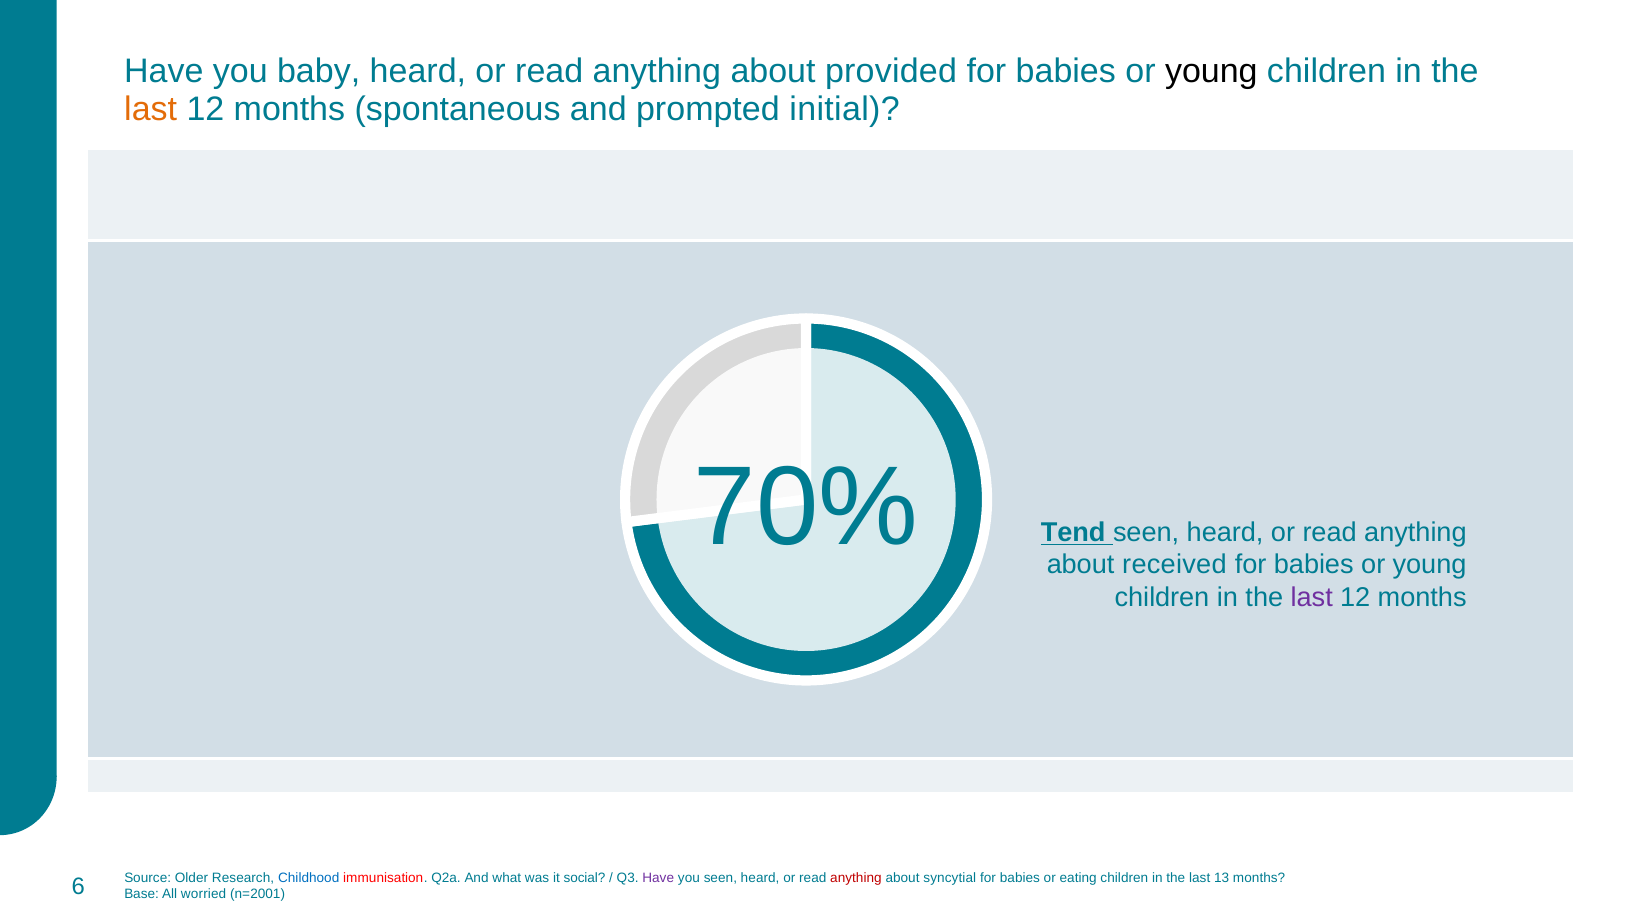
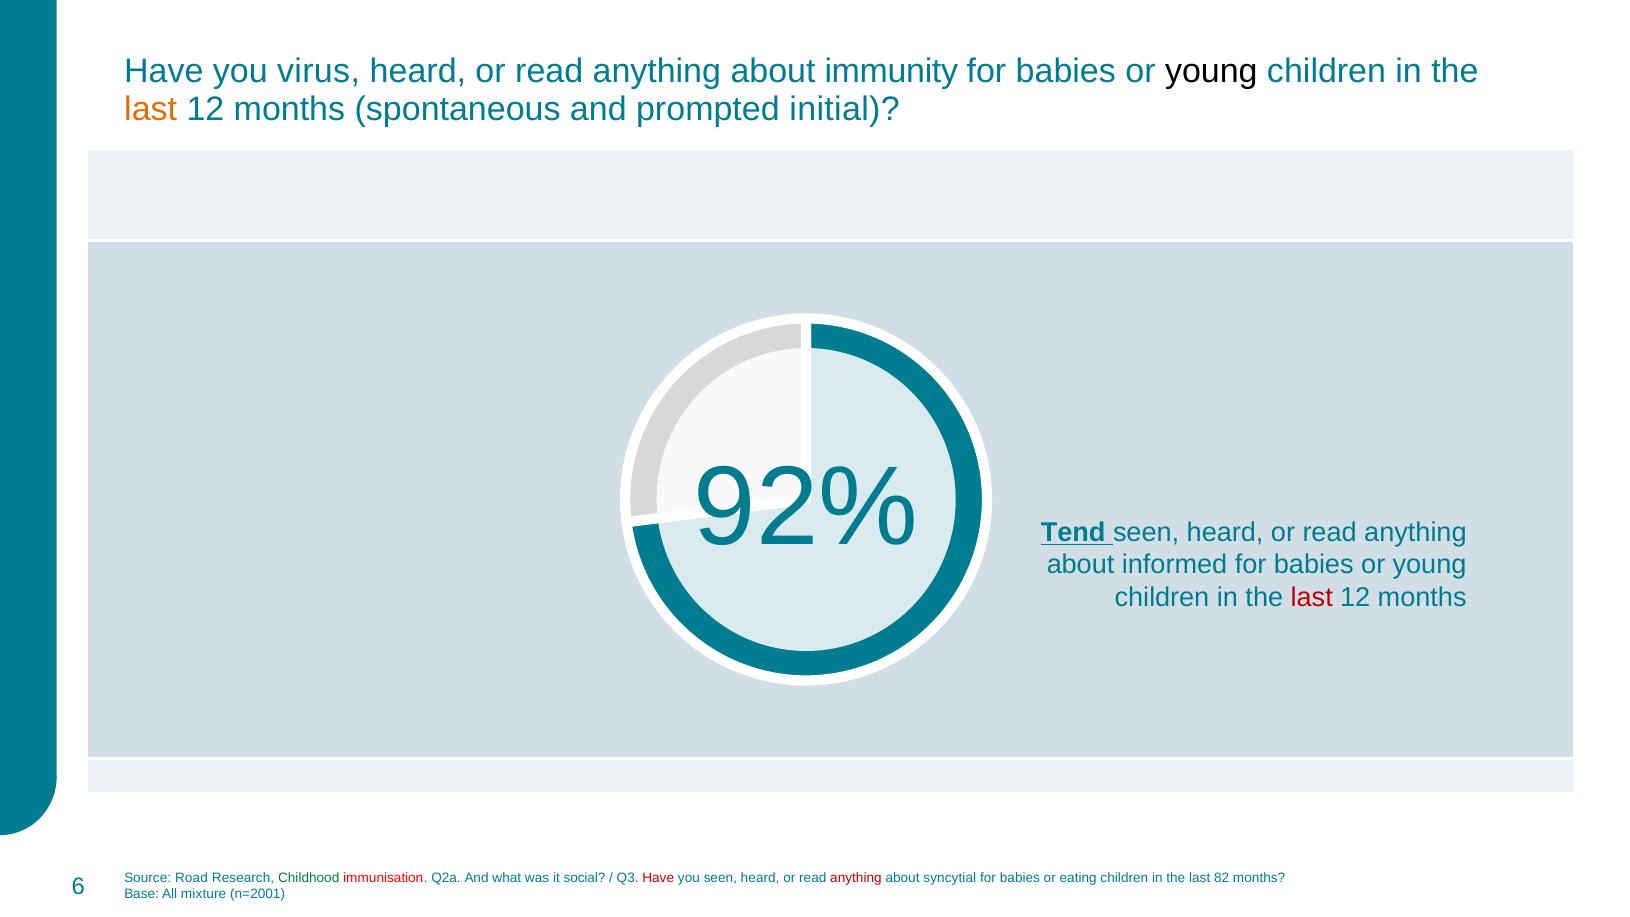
baby: baby -> virus
provided: provided -> immunity
70%: 70% -> 92%
received: received -> informed
last at (1312, 597) colour: purple -> red
Older: Older -> Road
Childhood colour: blue -> green
Have at (658, 878) colour: purple -> red
13: 13 -> 82
worried: worried -> mixture
